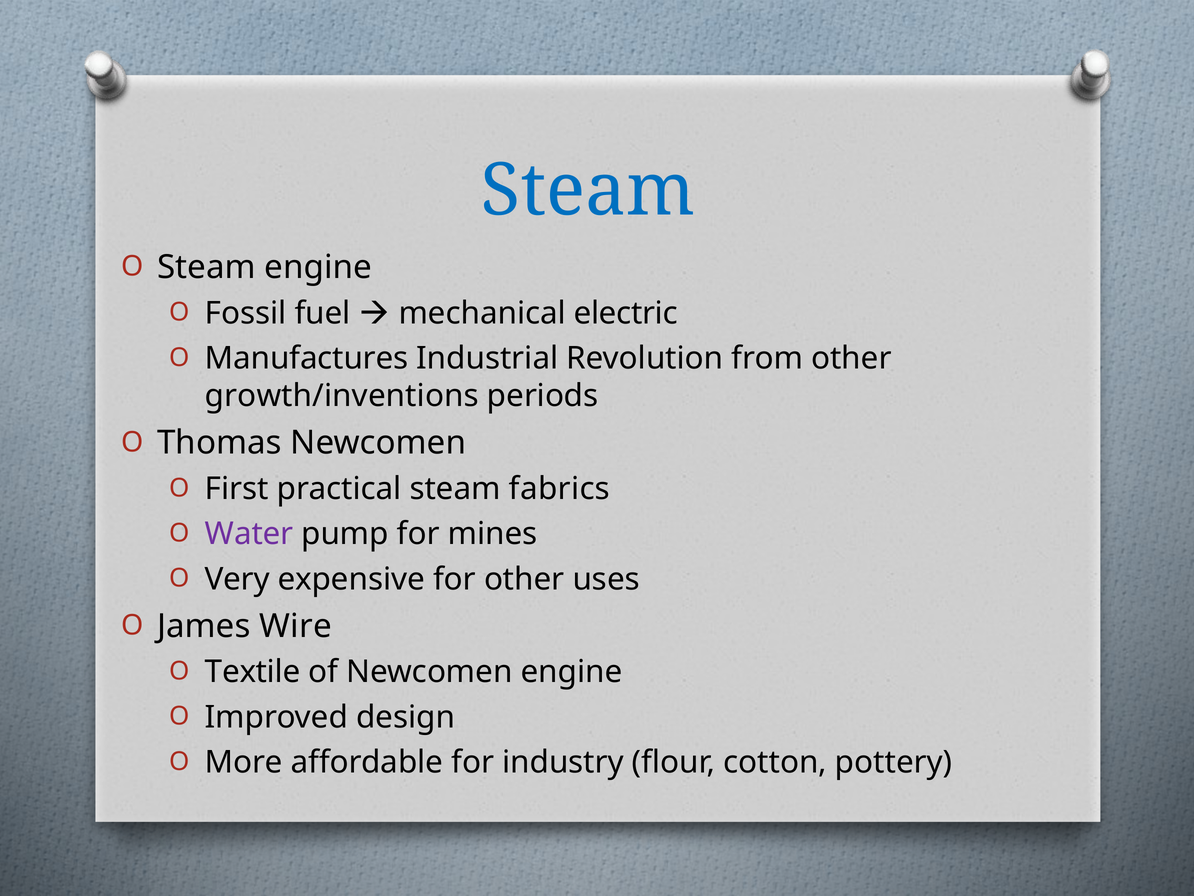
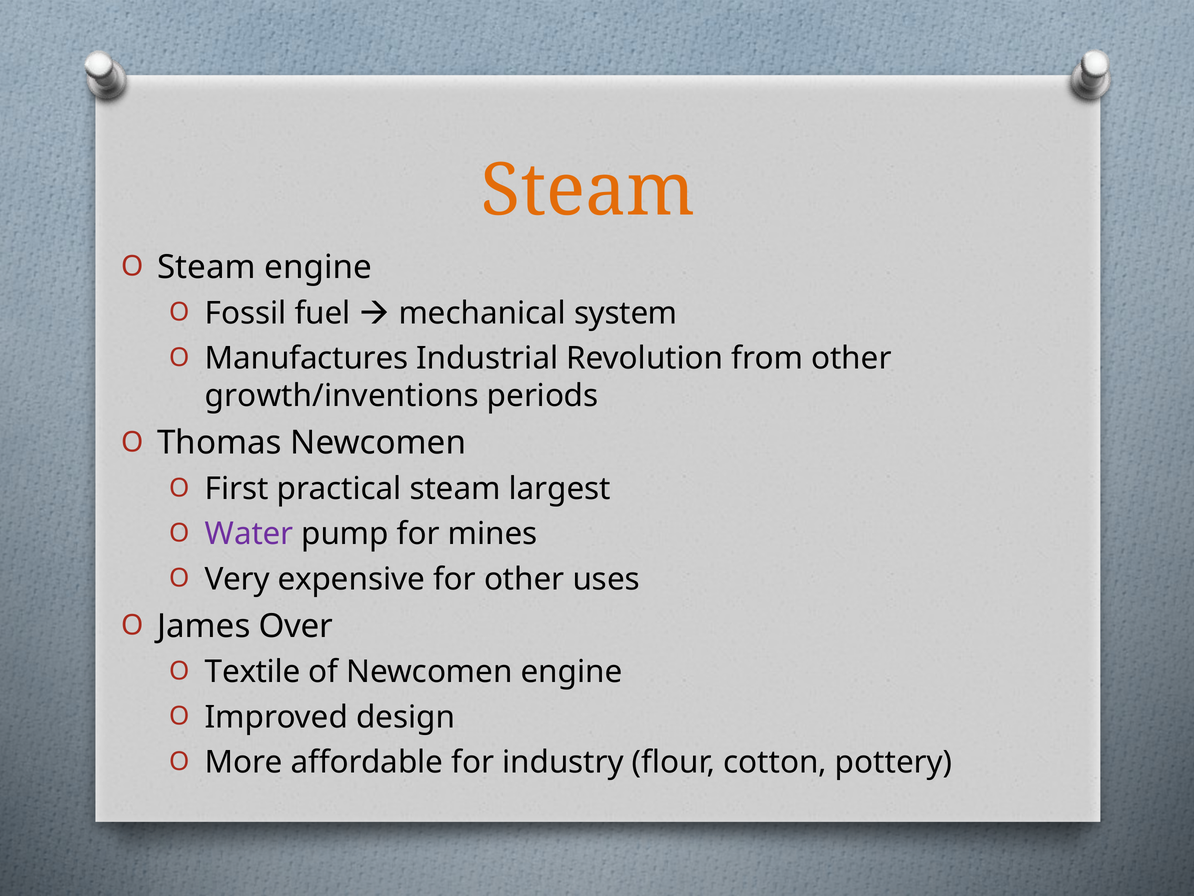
Steam at (588, 190) colour: blue -> orange
electric: electric -> system
fabrics: fabrics -> largest
Wire: Wire -> Over
